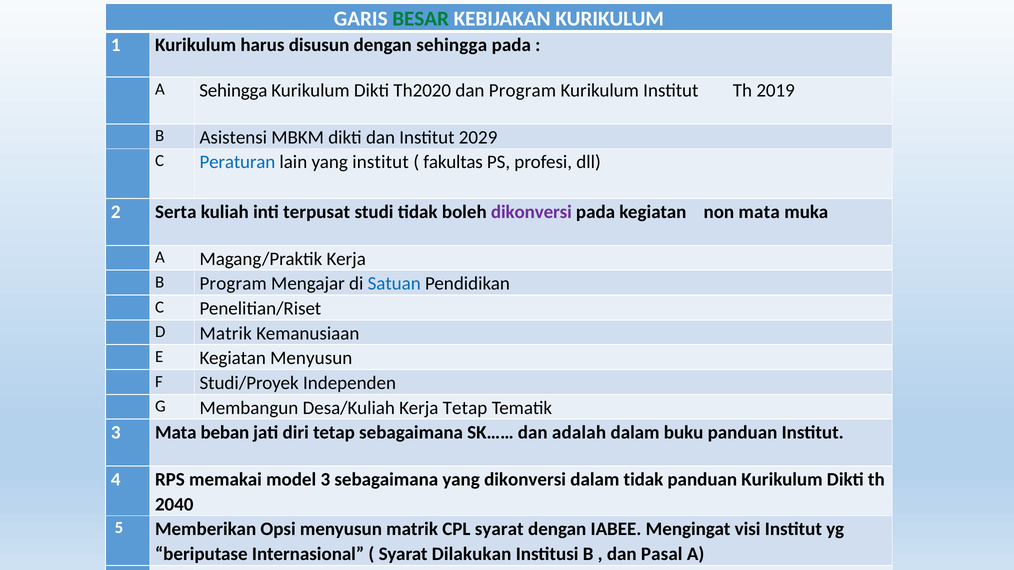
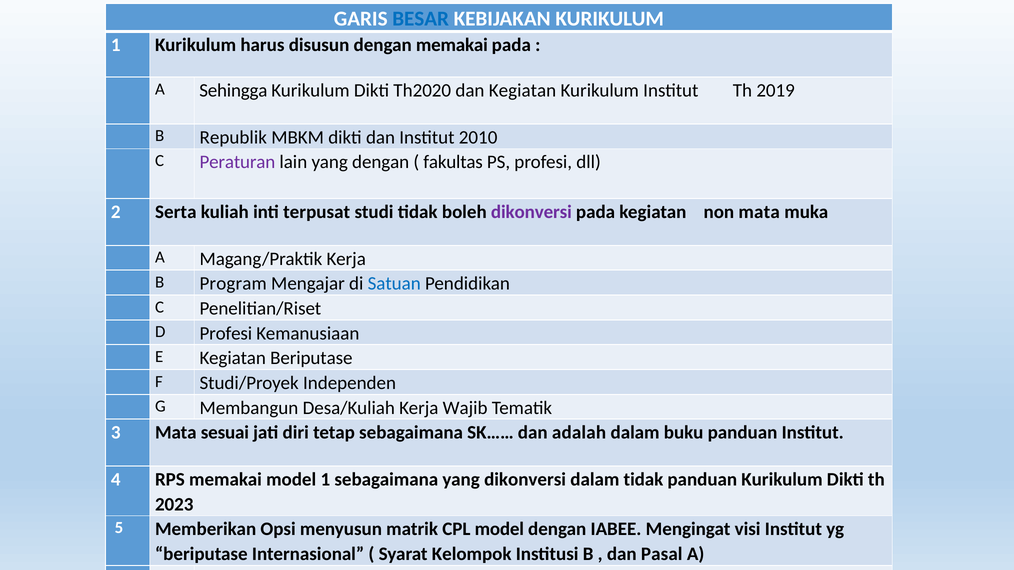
BESAR colour: green -> blue
dengan sehingga: sehingga -> memakai
dan Program: Program -> Kegiatan
Asistensi: Asistensi -> Republik
2029: 2029 -> 2010
Peraturan colour: blue -> purple
yang institut: institut -> dengan
D Matrik: Matrik -> Profesi
Kegiatan Menyusun: Menyusun -> Beriputase
Kerja Tetap: Tetap -> Wajib
beban: beban -> sesuai
model 3: 3 -> 1
2040: 2040 -> 2023
CPL syarat: syarat -> model
Dilakukan: Dilakukan -> Kelompok
